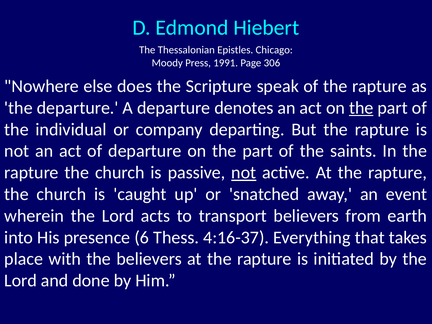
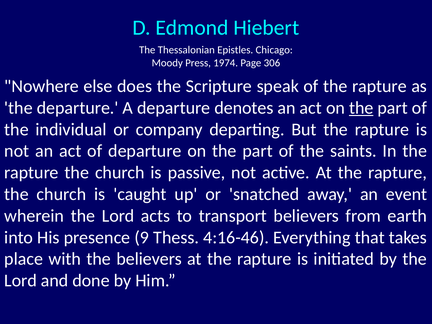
1991: 1991 -> 1974
not at (244, 173) underline: present -> none
6: 6 -> 9
4:16-37: 4:16-37 -> 4:16-46
